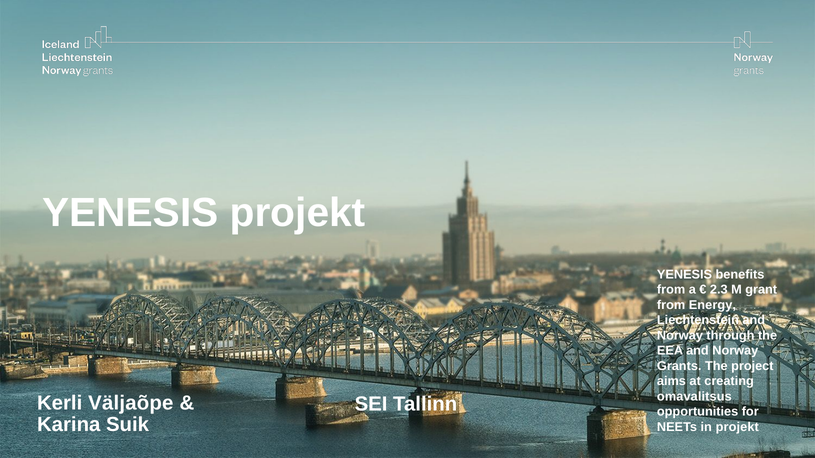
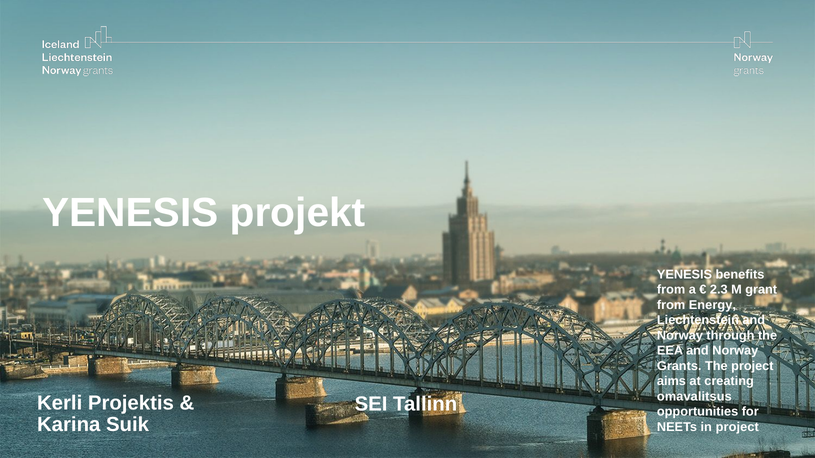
Väljaõpe: Väljaõpe -> Projektis
in projekt: projekt -> project
